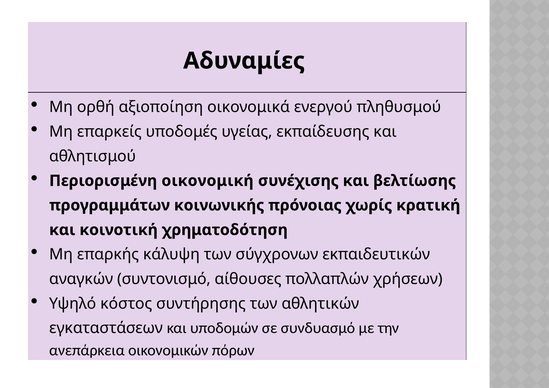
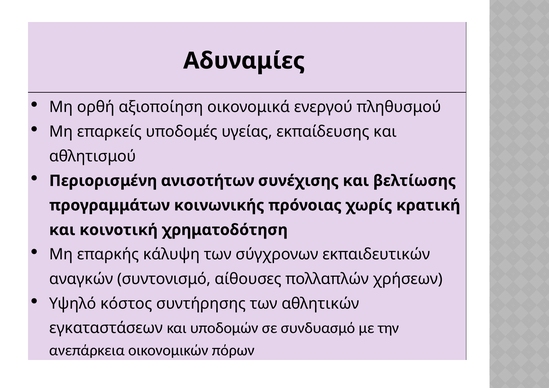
οικονομική: οικονομική -> ανισοτήτων
